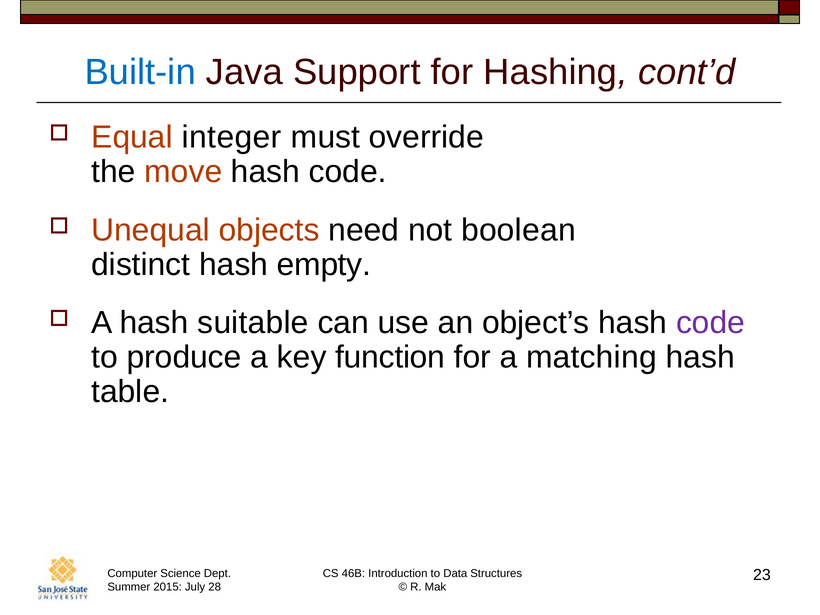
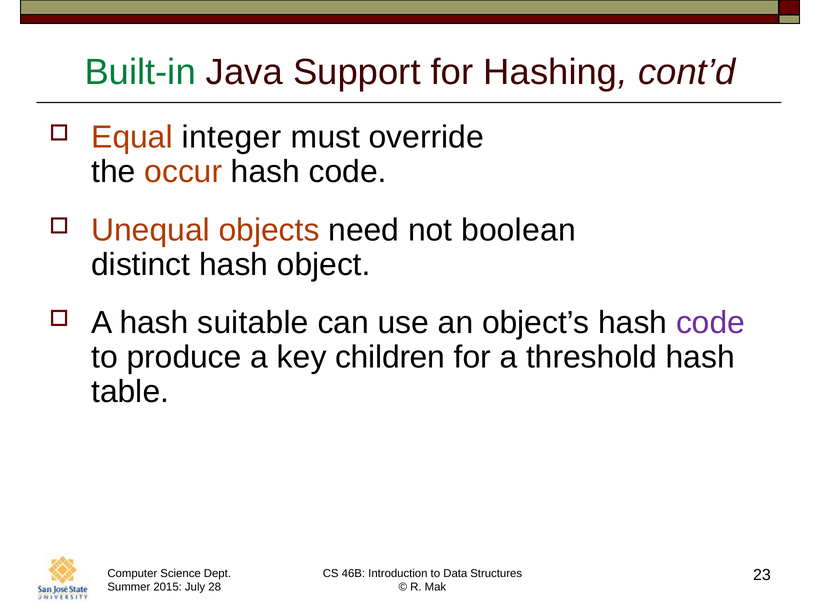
Built-in colour: blue -> green
move: move -> occur
empty: empty -> object
function: function -> children
matching: matching -> threshold
